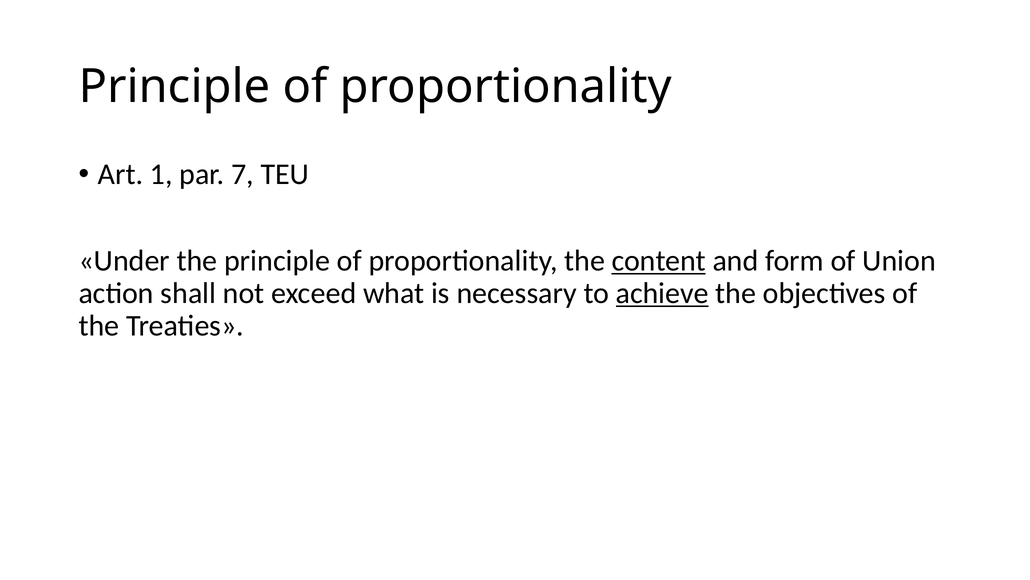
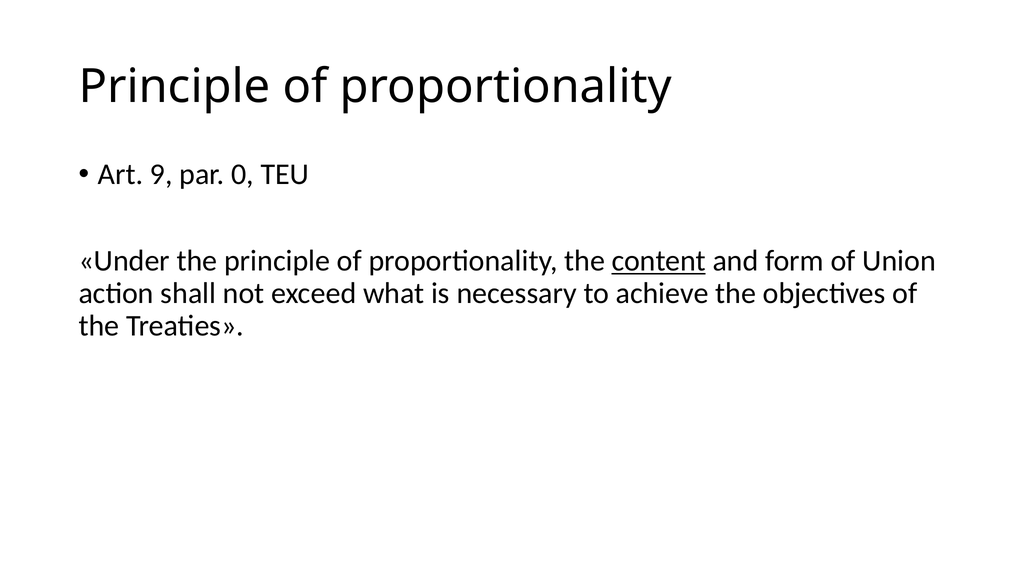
1: 1 -> 9
7: 7 -> 0
achieve underline: present -> none
